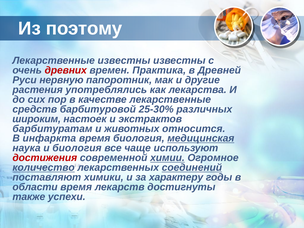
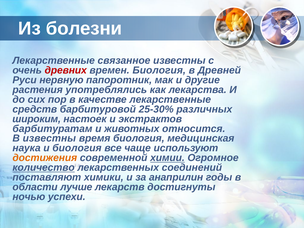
поэтому: поэтому -> болезни
Лекарственные известны: известны -> связанное
времен Практика: Практика -> Биология
В инфаркта: инфаркта -> известны
медицинская underline: present -> none
достижения colour: red -> orange
соединений underline: present -> none
характеру: характеру -> анаприлин
области время: время -> лучше
также: также -> ночью
